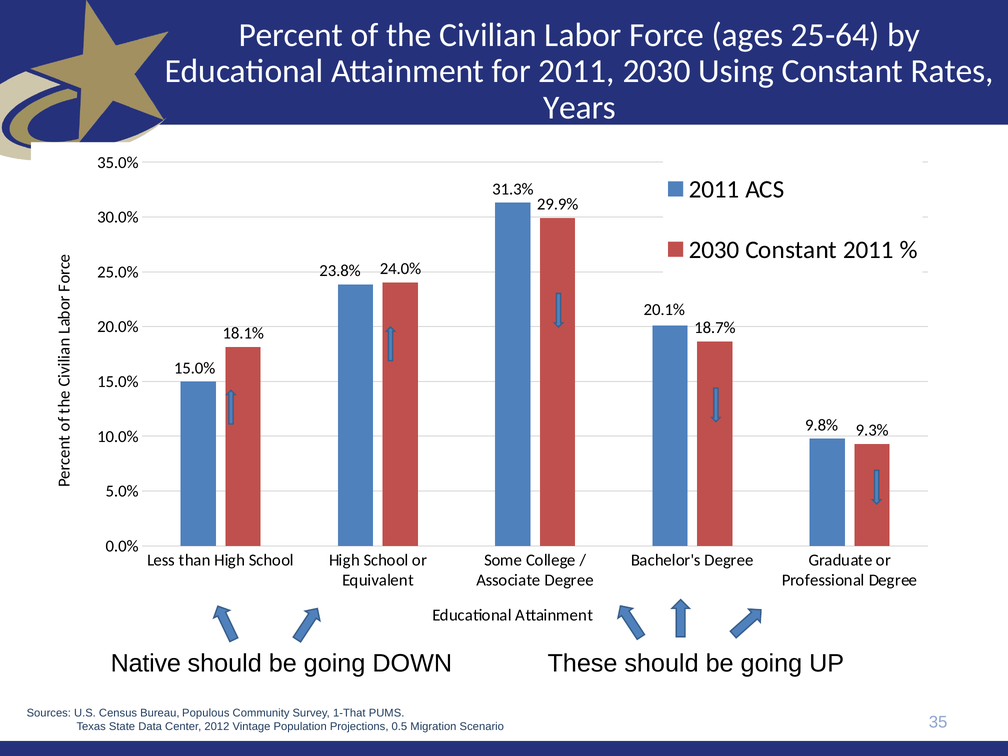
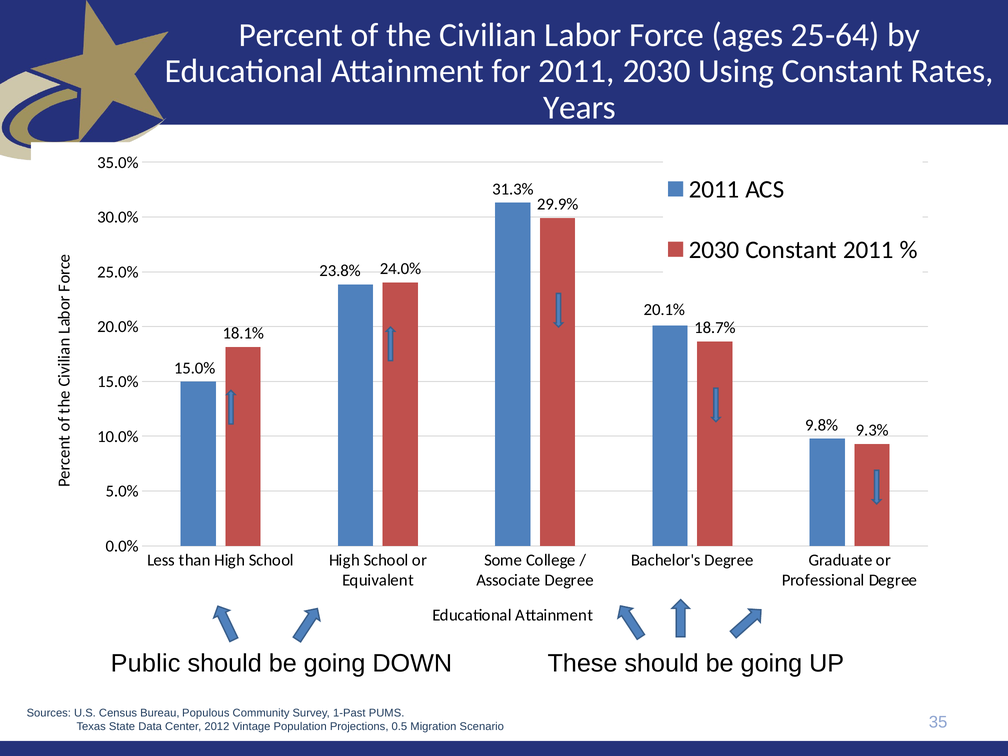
Native: Native -> Public
1-That: 1-That -> 1-Past
